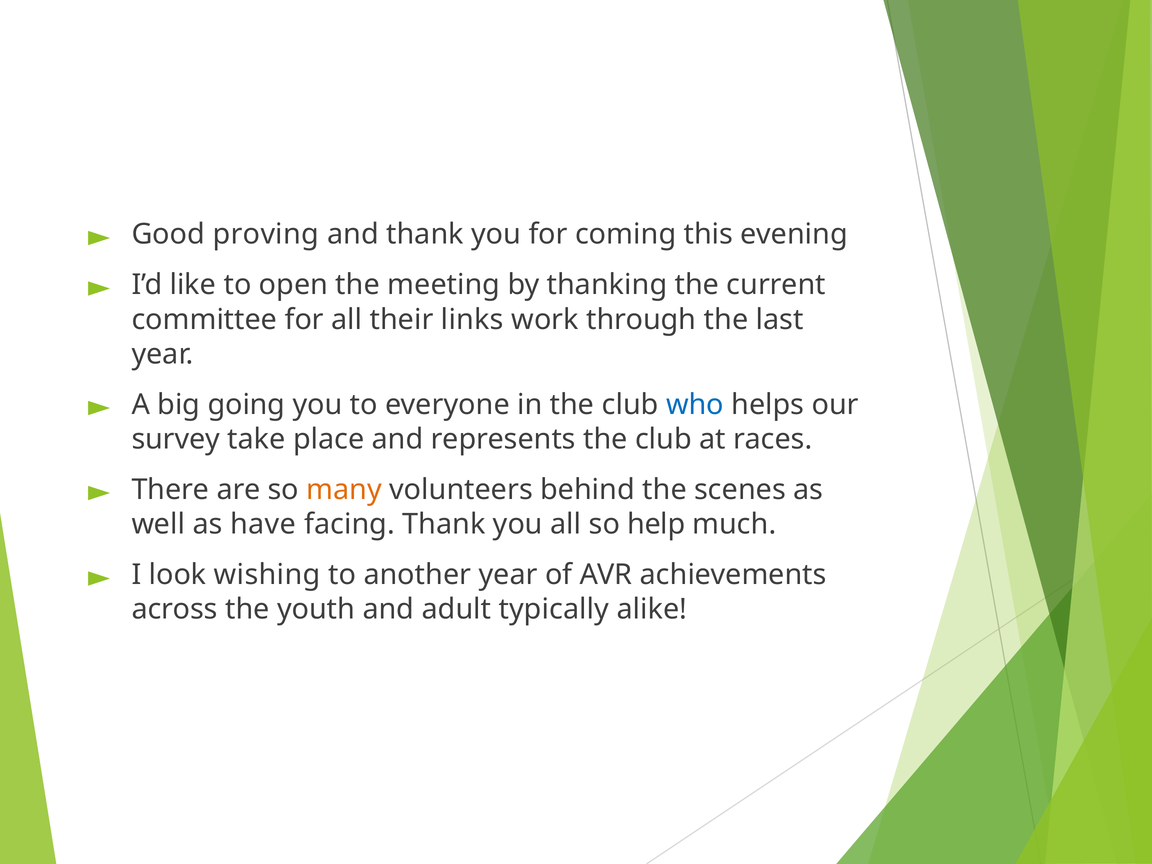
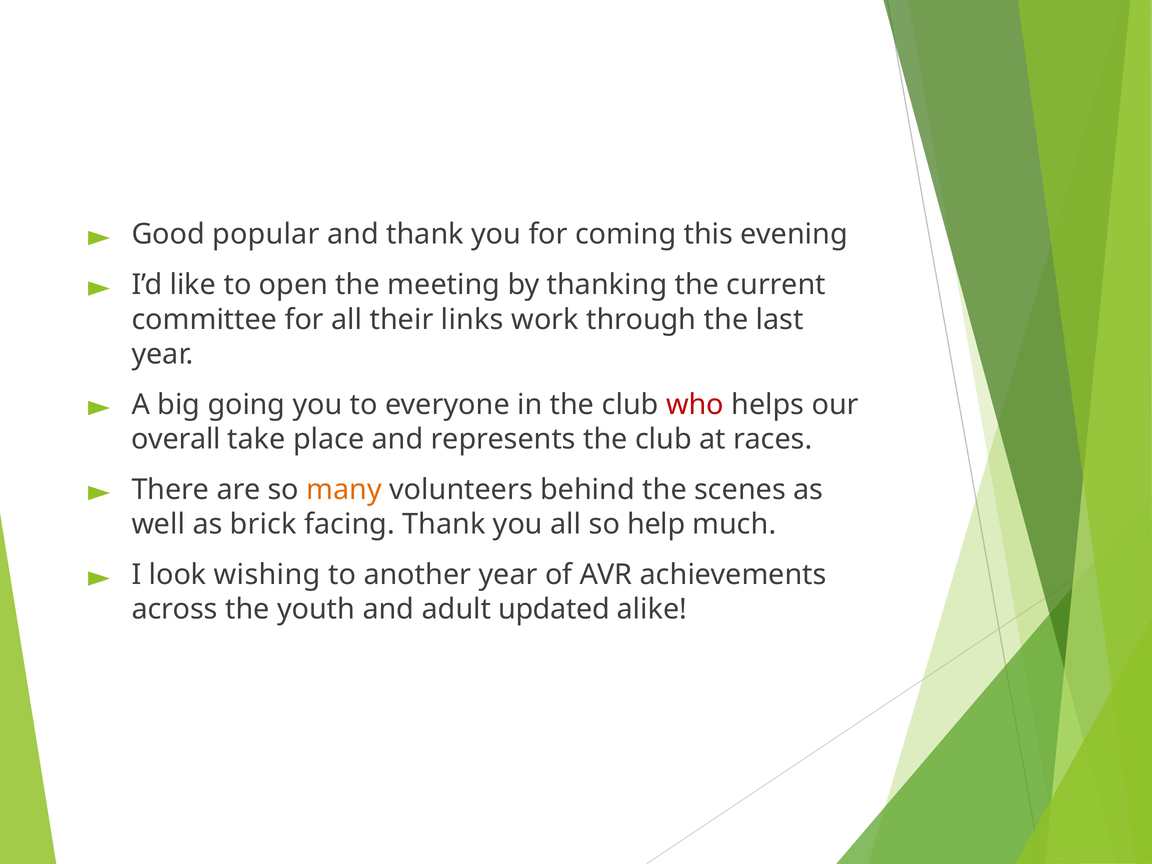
proving: proving -> popular
who colour: blue -> red
survey: survey -> overall
have: have -> brick
typically: typically -> updated
